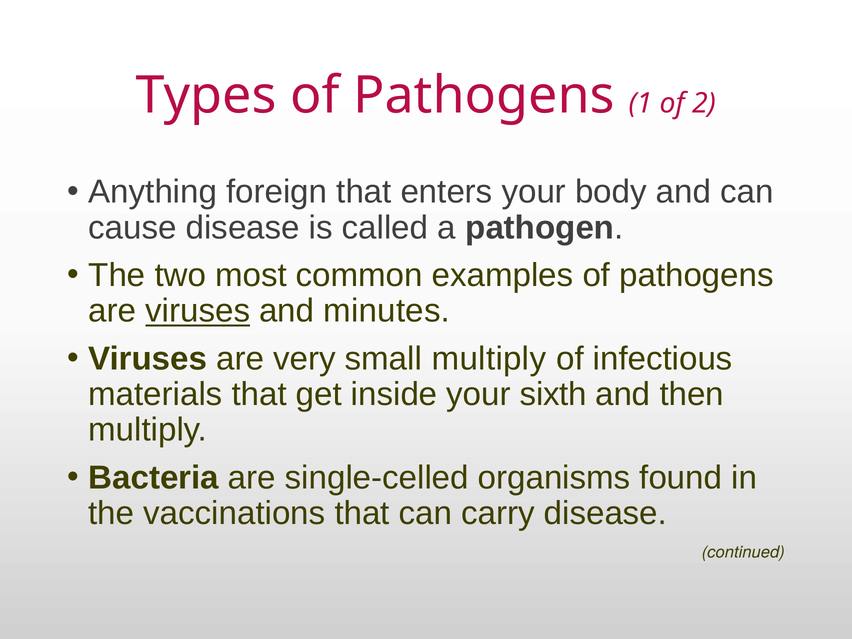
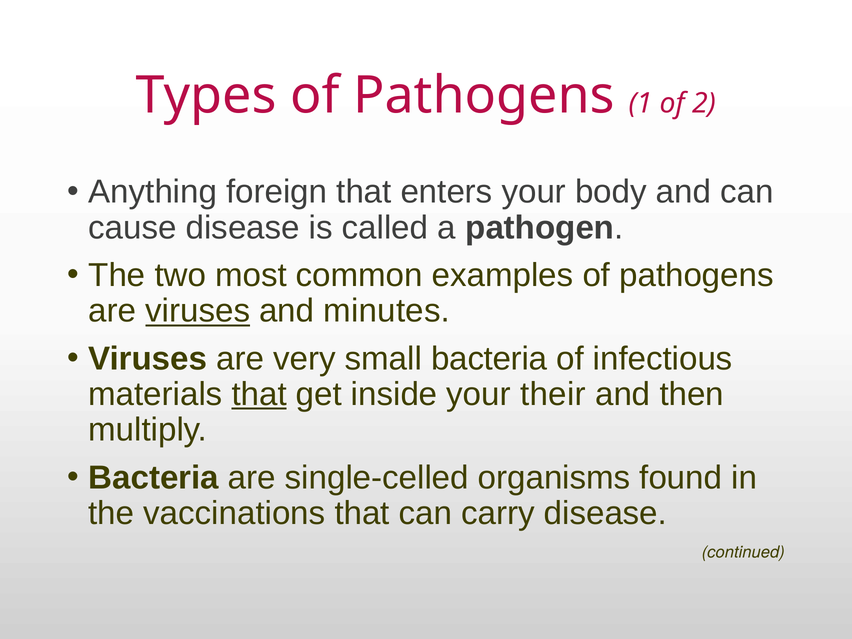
small multiply: multiply -> bacteria
that at (259, 394) underline: none -> present
sixth: sixth -> their
